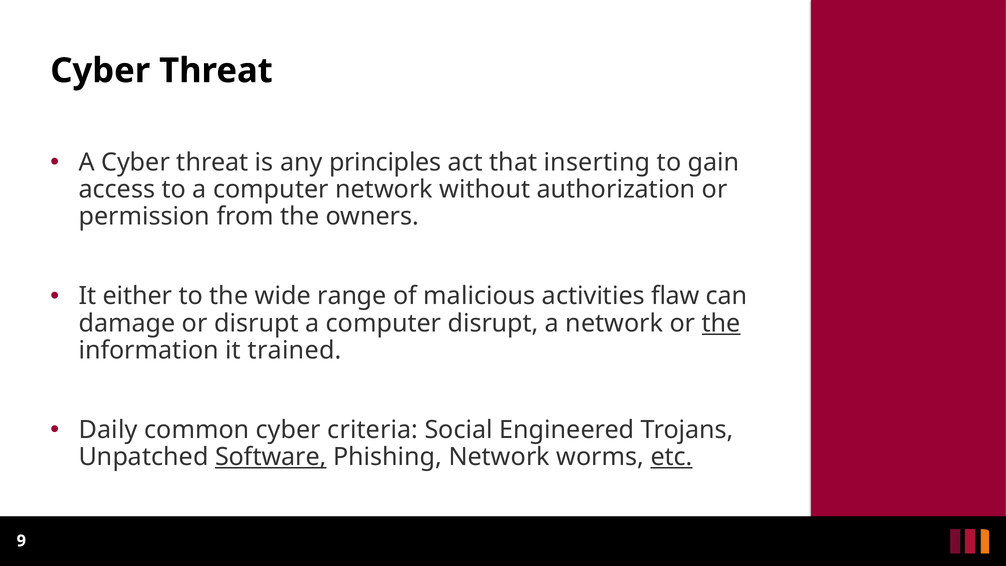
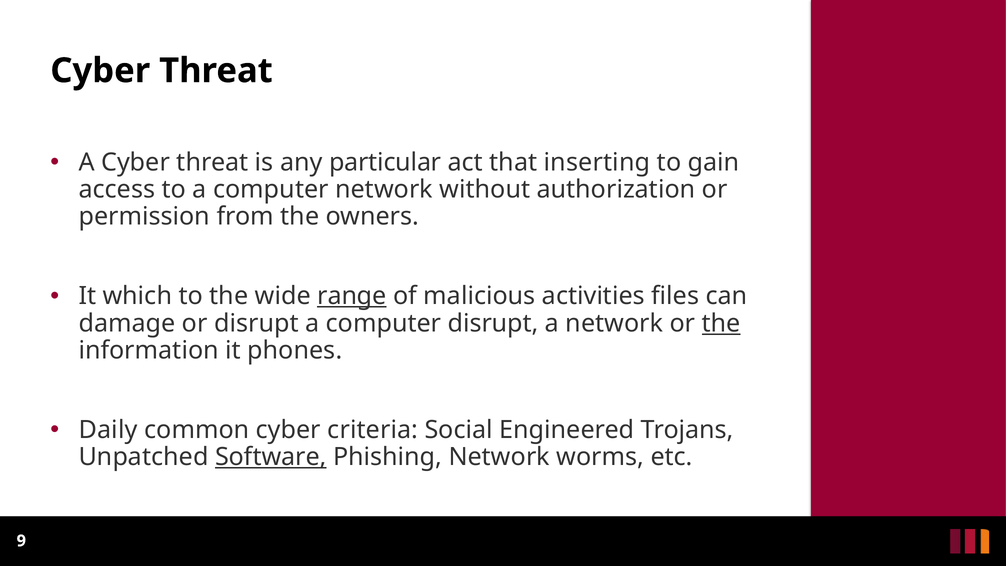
principles: principles -> particular
either: either -> which
range underline: none -> present
flaw: flaw -> files
trained: trained -> phones
etc underline: present -> none
